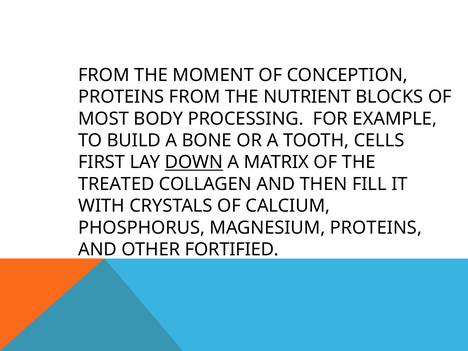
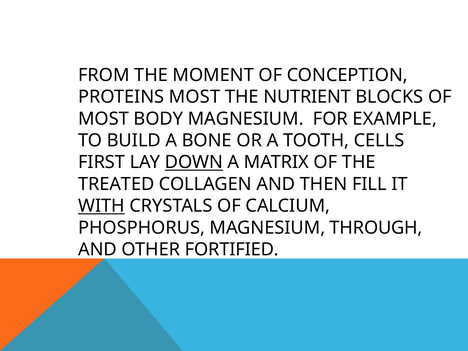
PROTEINS FROM: FROM -> MOST
BODY PROCESSING: PROCESSING -> MAGNESIUM
WITH underline: none -> present
MAGNESIUM PROTEINS: PROTEINS -> THROUGH
